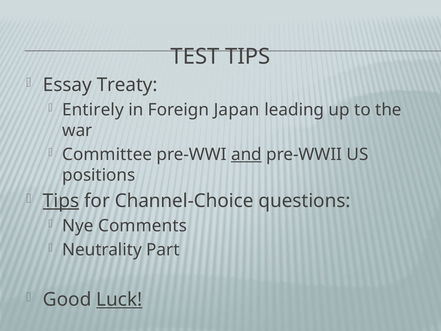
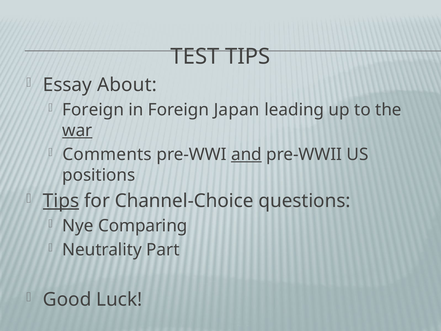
Treaty: Treaty -> About
Entirely at (93, 110): Entirely -> Foreign
war underline: none -> present
Committee: Committee -> Comments
Comments: Comments -> Comparing
Luck underline: present -> none
